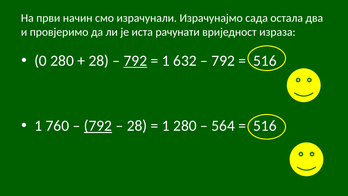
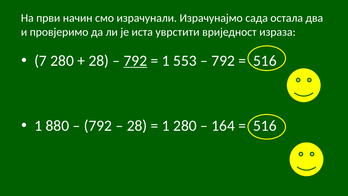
рачунати: рачунати -> уврстити
0: 0 -> 7
632: 632 -> 553
760: 760 -> 880
792 at (98, 126) underline: present -> none
564: 564 -> 164
